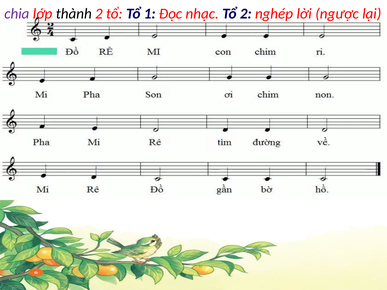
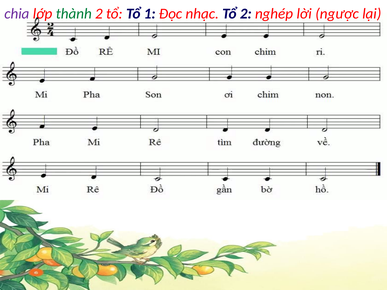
thành colour: black -> green
